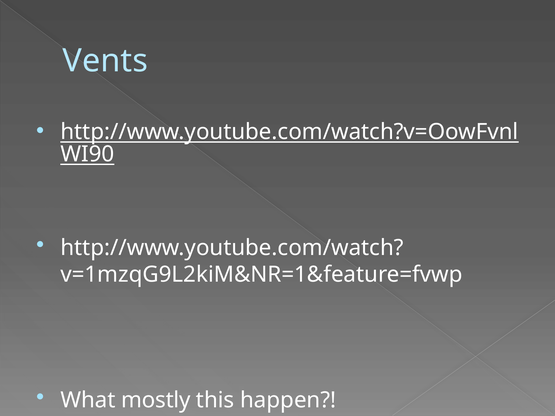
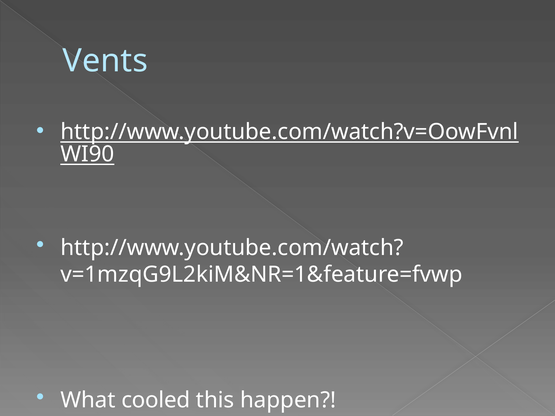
mostly: mostly -> cooled
